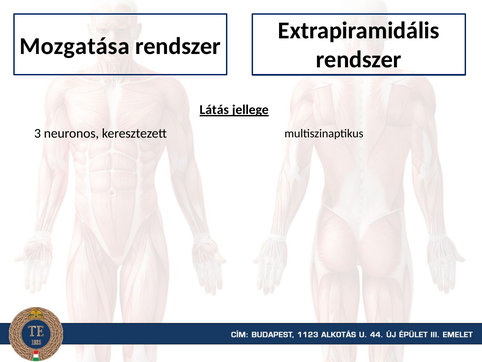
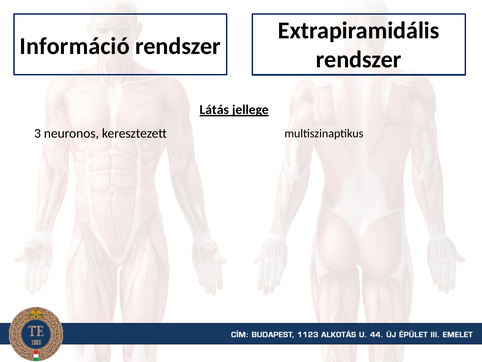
Mozgatása: Mozgatása -> Információ
